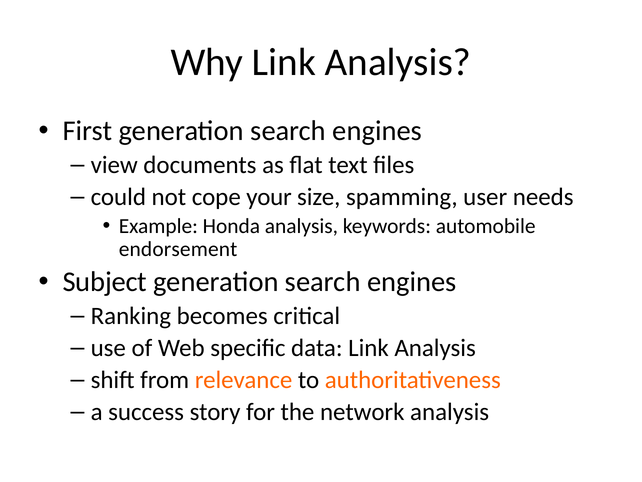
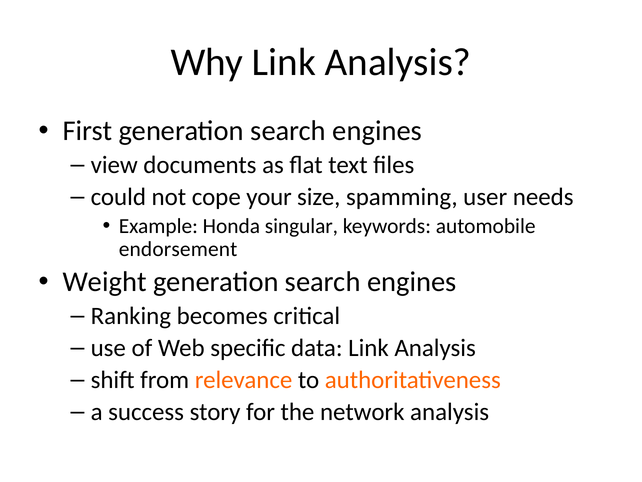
Honda analysis: analysis -> singular
Subject: Subject -> Weight
